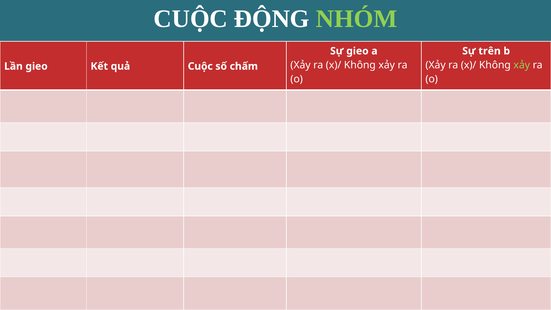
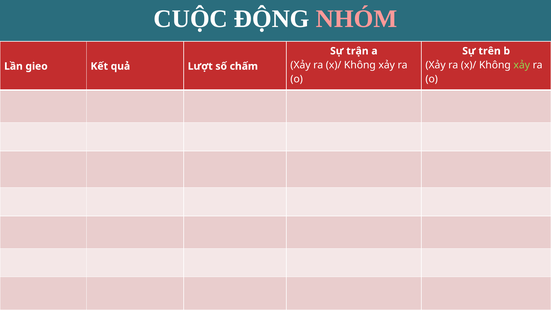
NHÓM colour: light green -> pink
Sự gieo: gieo -> trận
quả Cuộc: Cuộc -> Lượt
